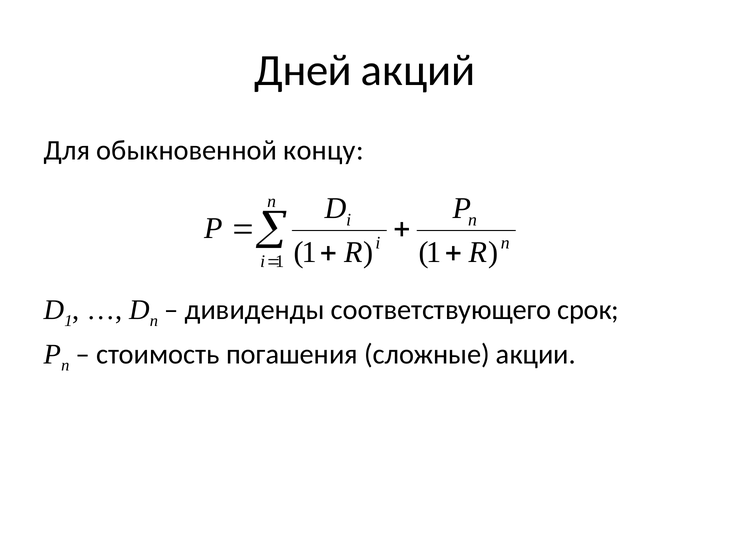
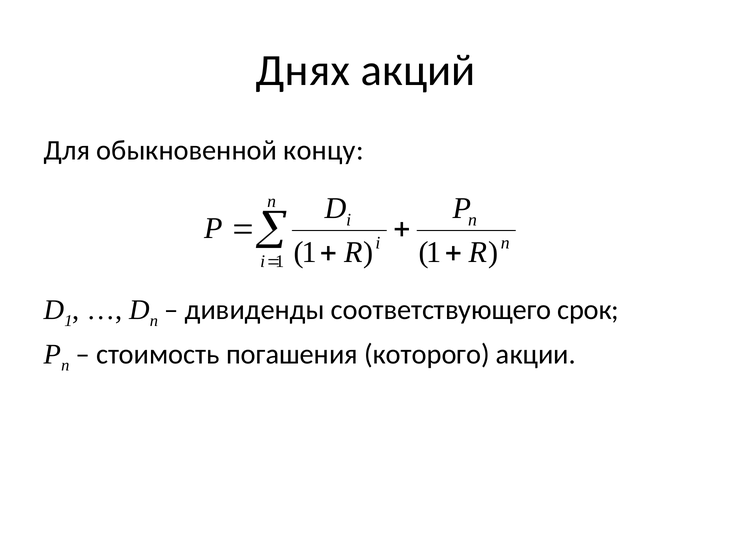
Дней: Дней -> Днях
сложные: сложные -> которого
